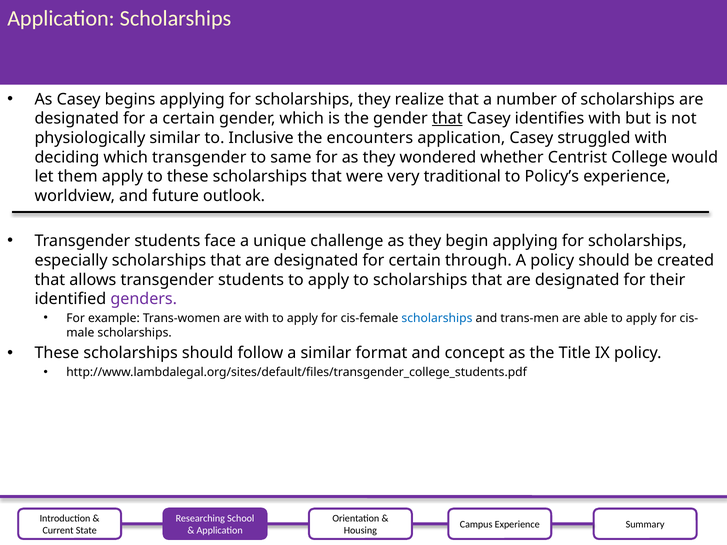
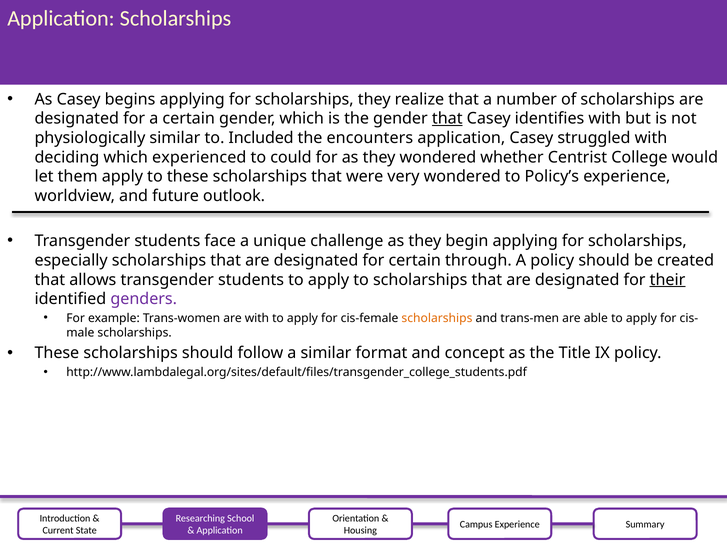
Inclusive: Inclusive -> Included
which transgender: transgender -> experienced
same: same -> could
very traditional: traditional -> wondered
their underline: none -> present
scholarships at (437, 318) colour: blue -> orange
